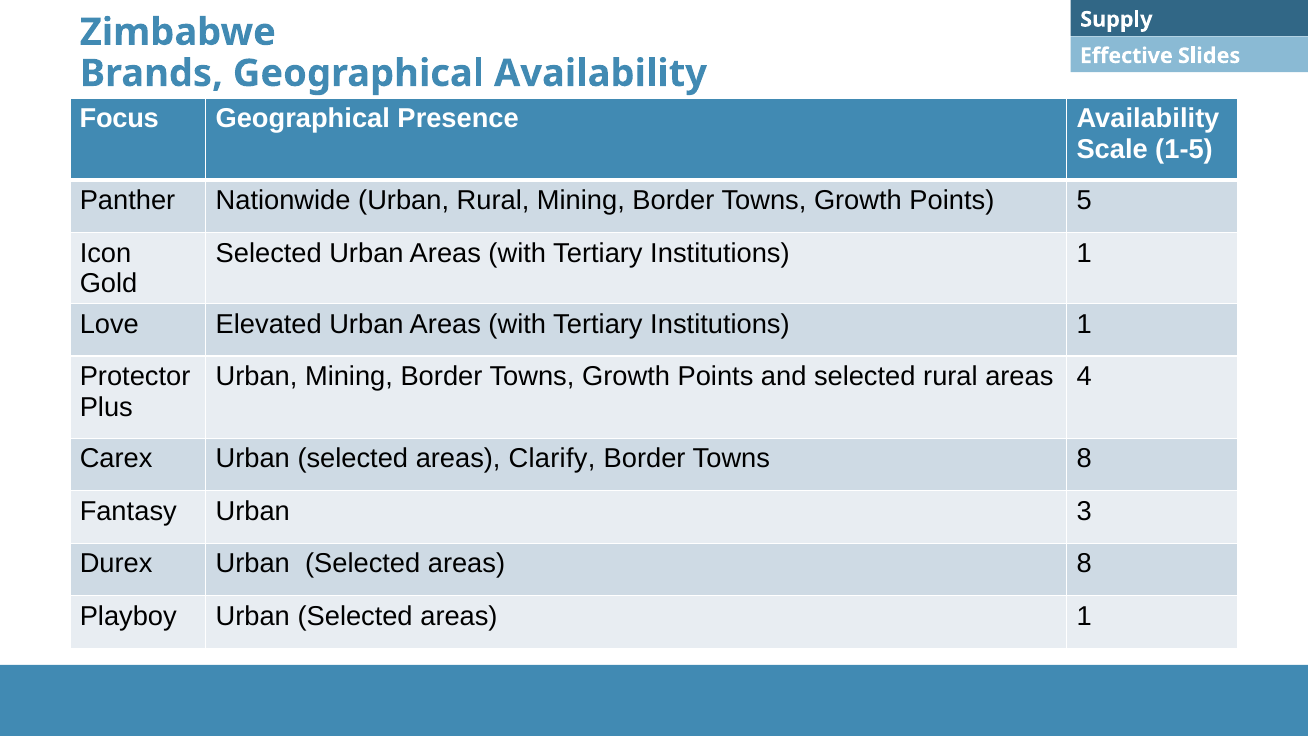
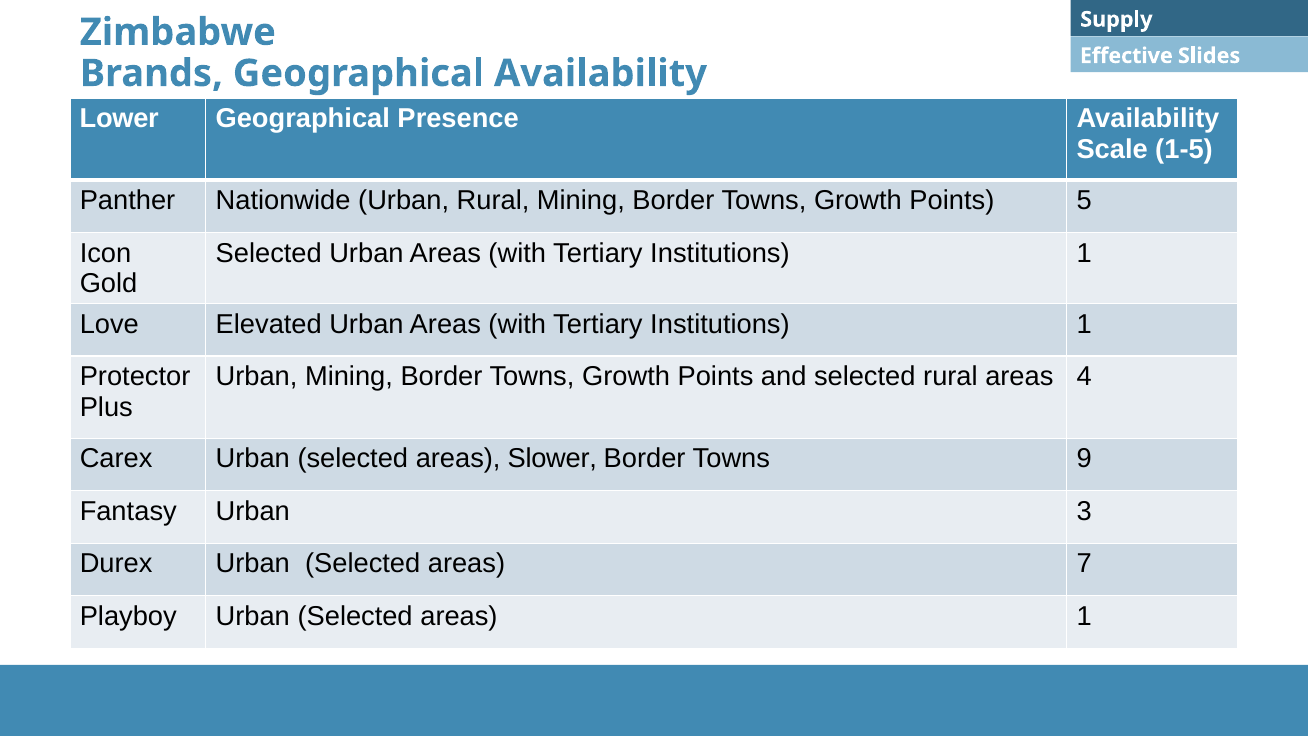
Focus: Focus -> Lower
Clarify: Clarify -> Slower
Towns 8: 8 -> 9
areas 8: 8 -> 7
